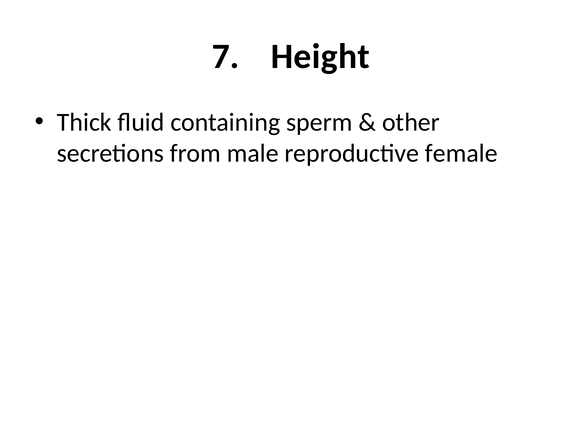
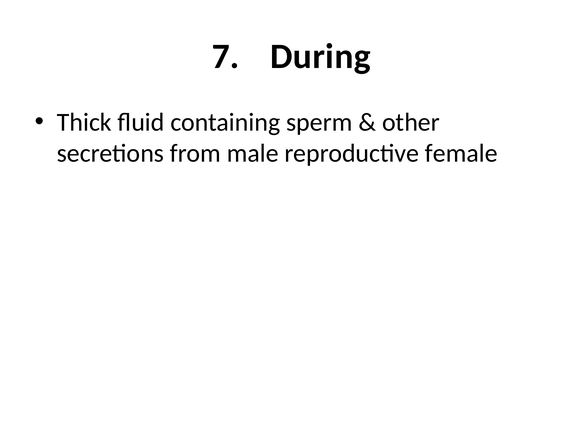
Height: Height -> During
